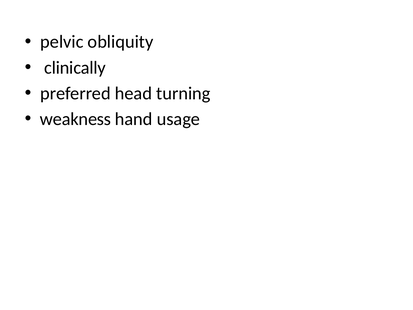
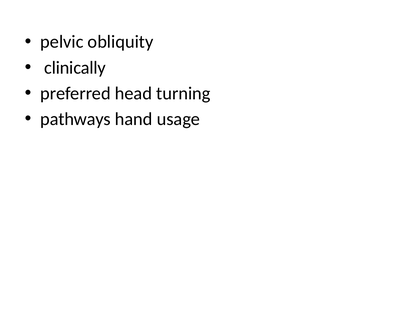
weakness: weakness -> pathways
